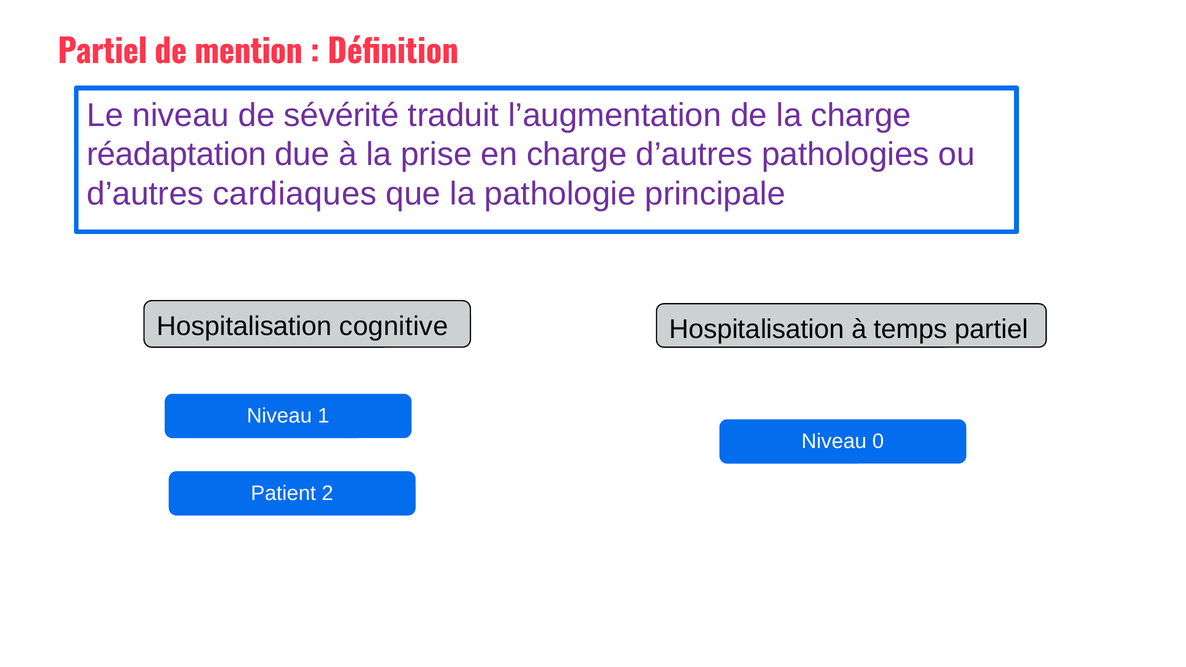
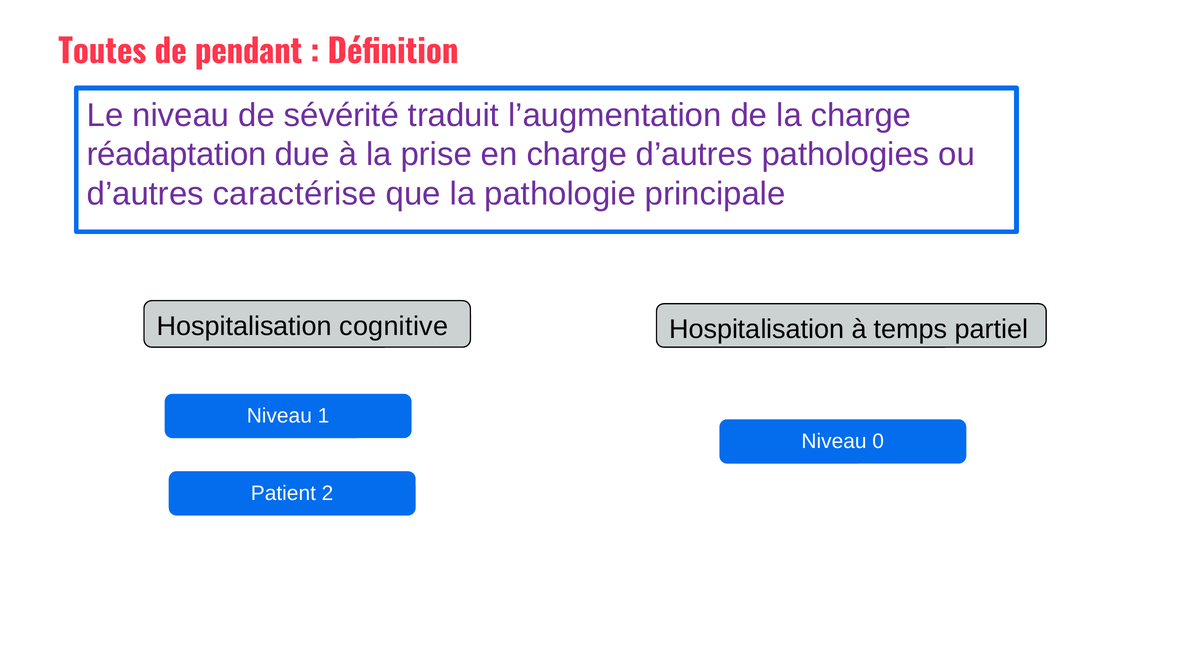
Partiel at (102, 52): Partiel -> Toutes
mention: mention -> pendant
cardiaques: cardiaques -> caractérise
